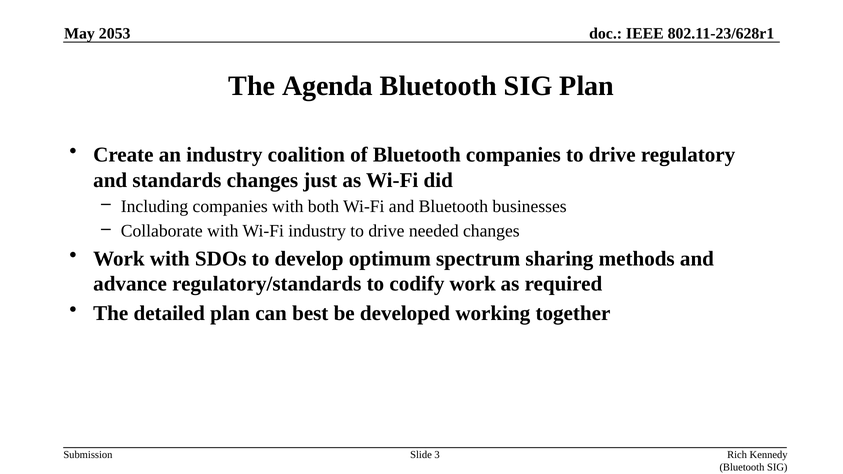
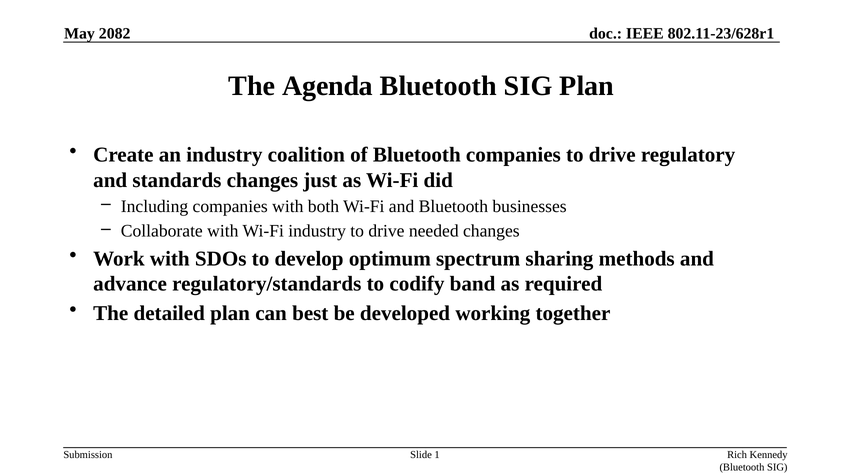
2053: 2053 -> 2082
codify work: work -> band
3: 3 -> 1
